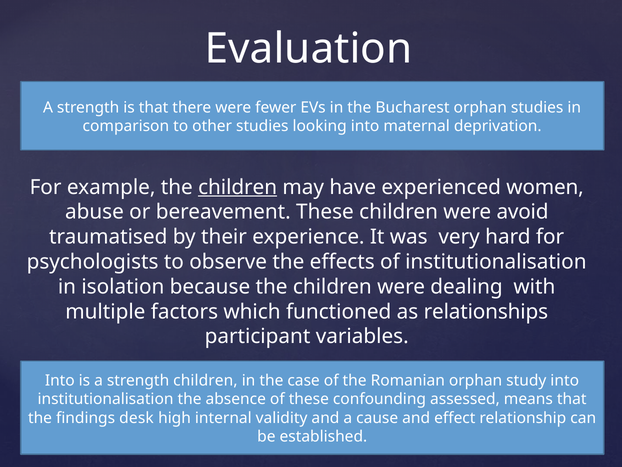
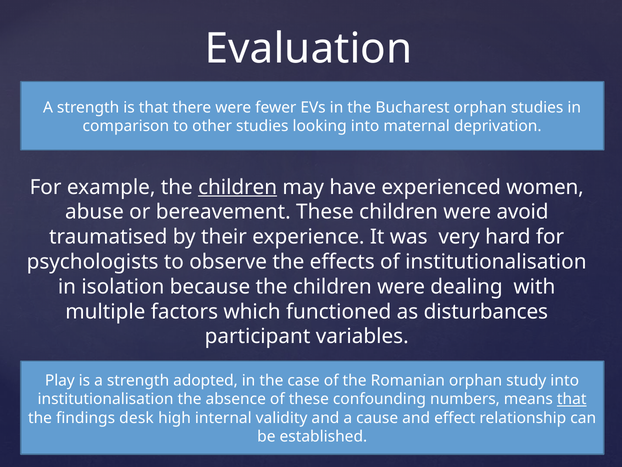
relationships: relationships -> disturbances
Into at (60, 380): Into -> Play
strength children: children -> adopted
assessed: assessed -> numbers
that at (572, 399) underline: none -> present
